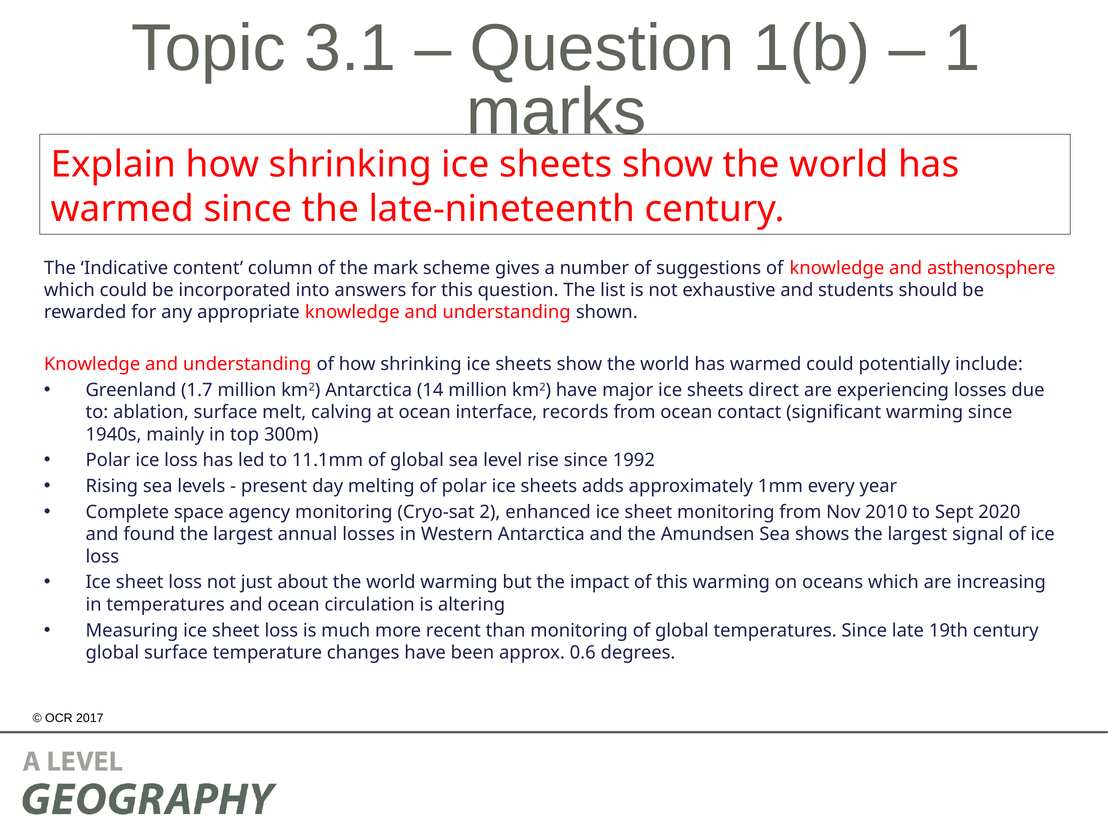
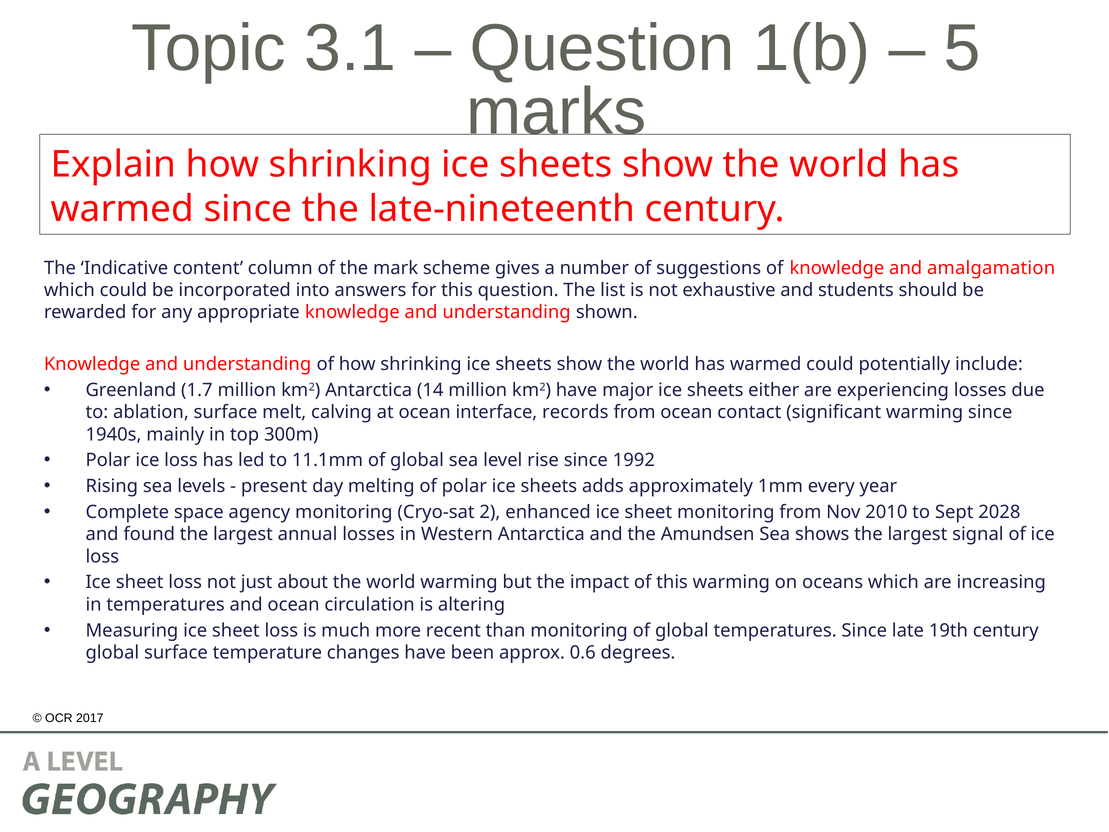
1: 1 -> 5
asthenosphere: asthenosphere -> amalgamation
direct: direct -> either
2020: 2020 -> 2028
